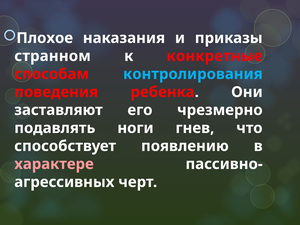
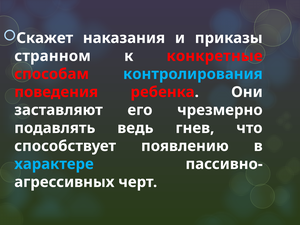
Плохое: Плохое -> Скажет
ноги: ноги -> ведь
характере colour: pink -> light blue
